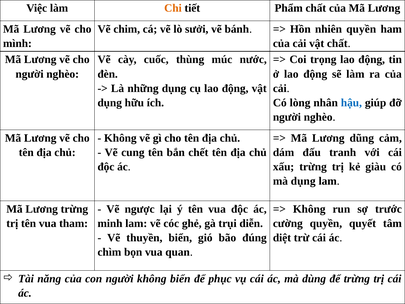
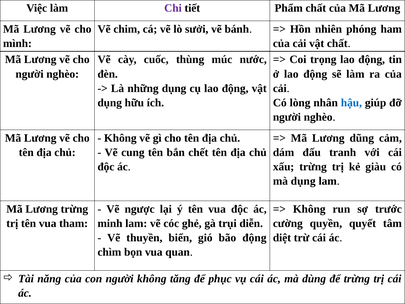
Chi colour: orange -> purple
nhiên quyền: quyền -> phóng
bão đúng: đúng -> động
không biển: biển -> tăng
